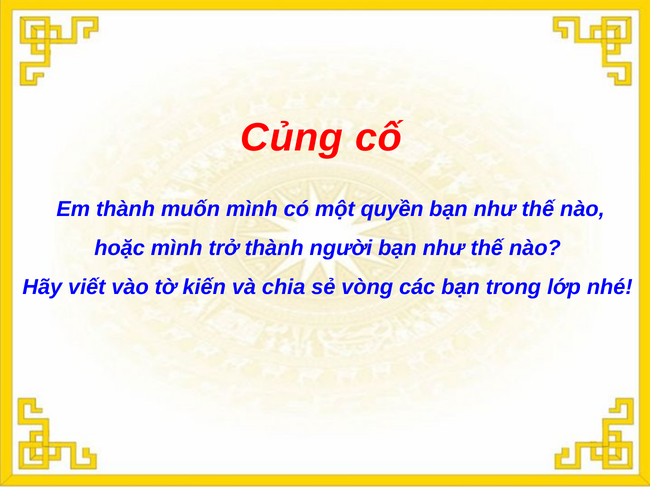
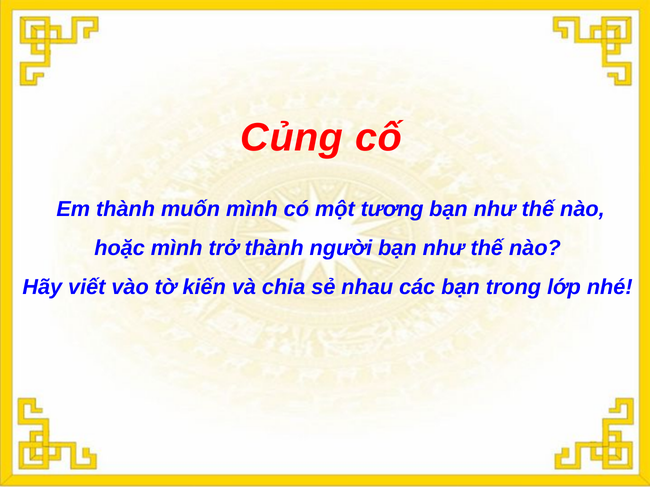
quyền: quyền -> tương
vòng: vòng -> nhau
